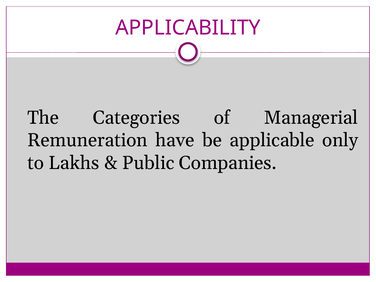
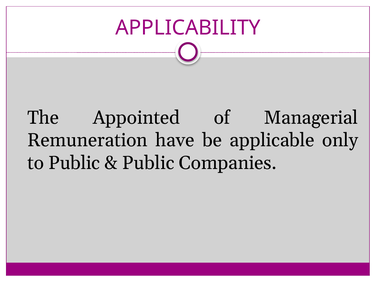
Categories: Categories -> Appointed
to Lakhs: Lakhs -> Public
